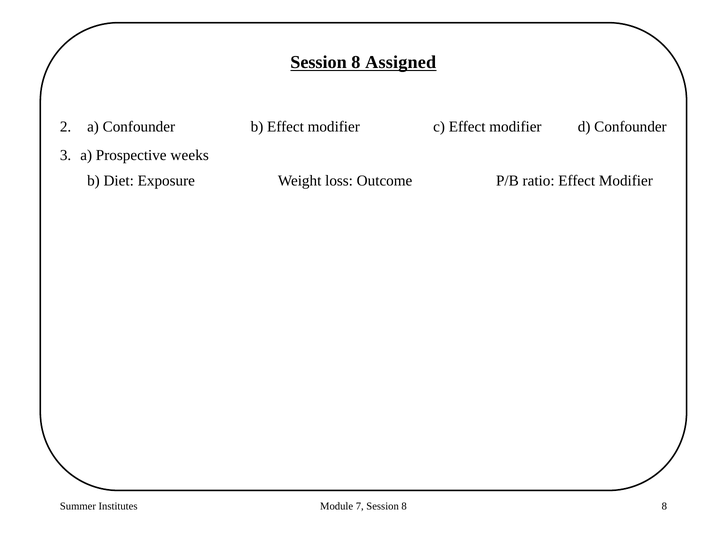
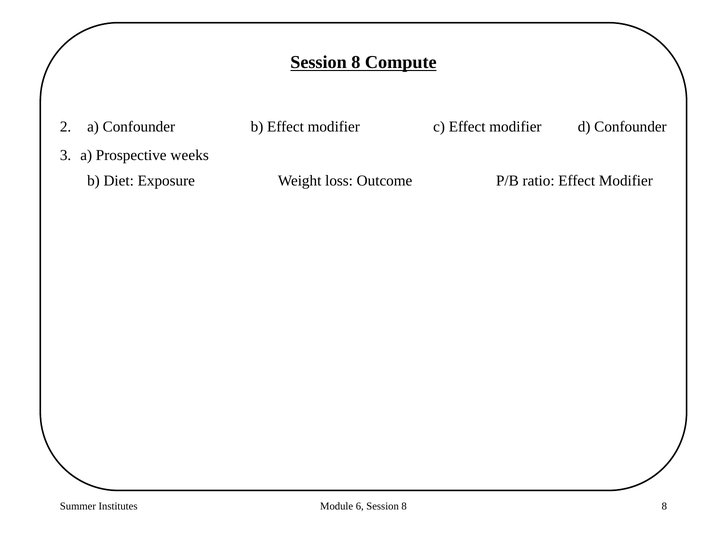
Assigned: Assigned -> Compute
7: 7 -> 6
